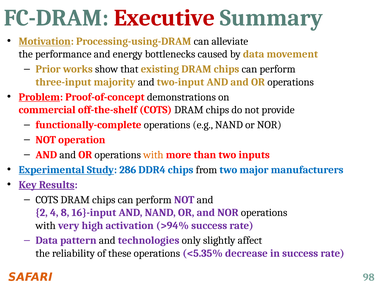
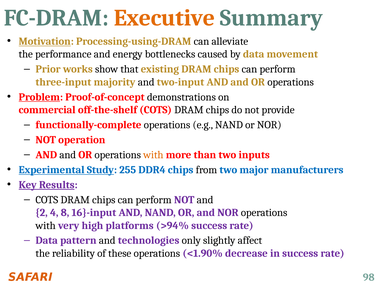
Executive colour: red -> orange
286: 286 -> 255
activation: activation -> platforms
<5.35%: <5.35% -> <1.90%
